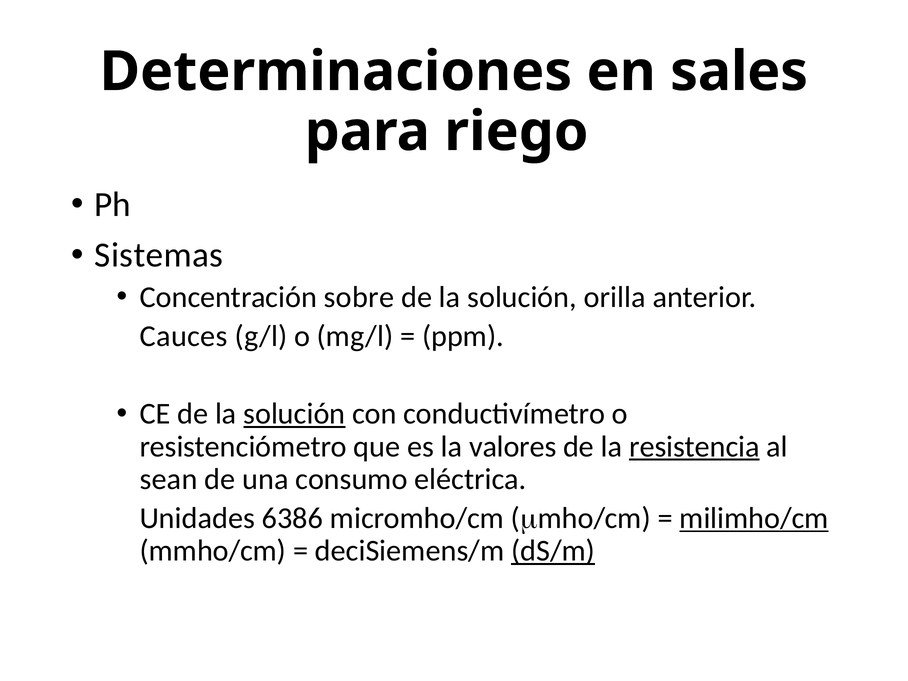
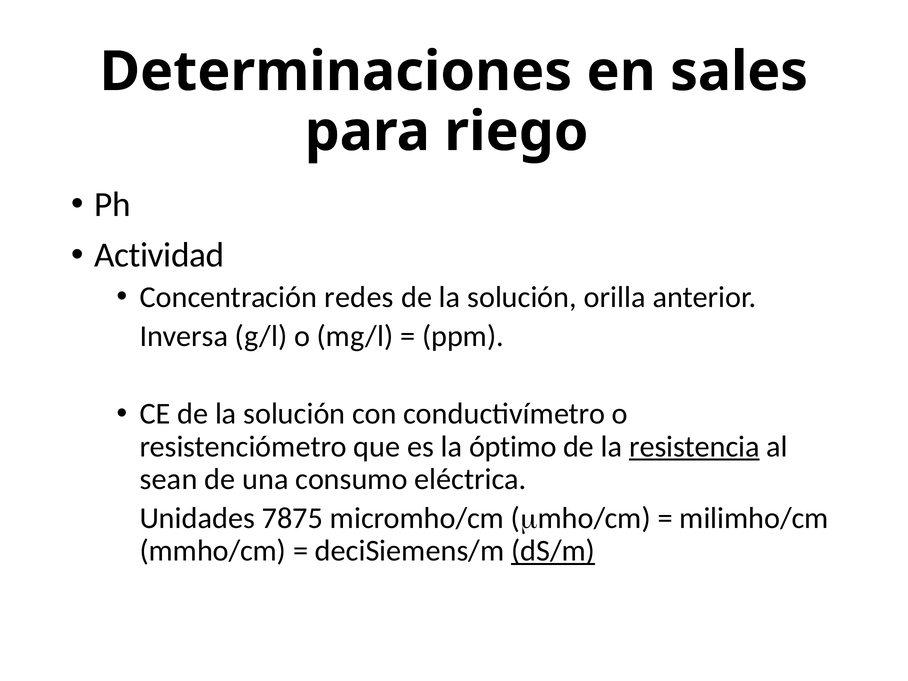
Sistemas: Sistemas -> Actividad
sobre: sobre -> redes
Cauces: Cauces -> Inversa
solución at (294, 414) underline: present -> none
valores: valores -> óptimo
6386: 6386 -> 7875
milimho/cm underline: present -> none
